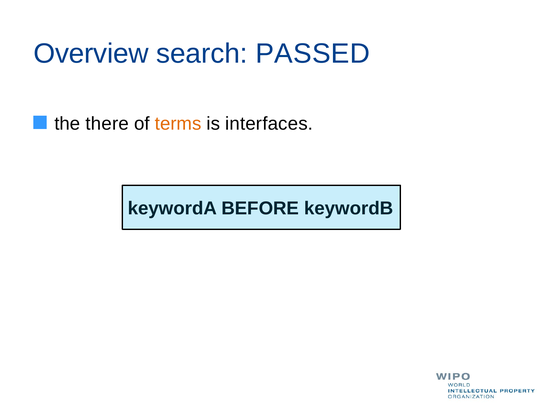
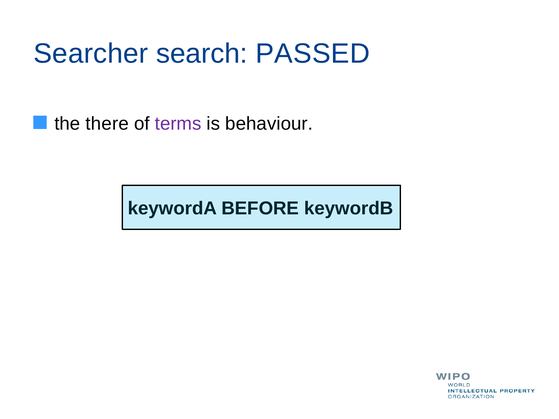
Overview: Overview -> Searcher
terms colour: orange -> purple
interfaces: interfaces -> behaviour
